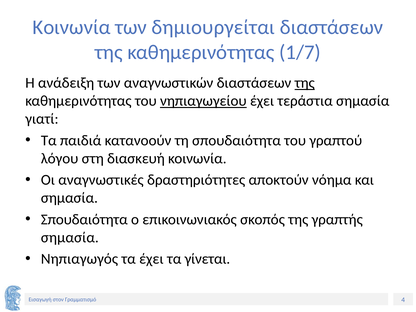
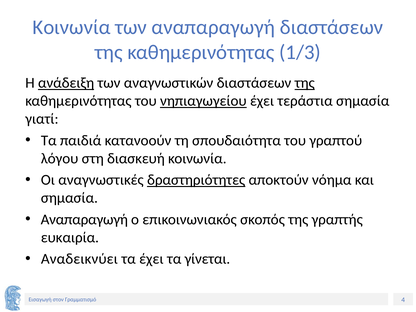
των δημιουργείται: δημιουργείται -> αναπαραγωγή
1/7: 1/7 -> 1/3
ανάδειξη underline: none -> present
δραστηριότητες underline: none -> present
Σπουδαιότητα at (84, 219): Σπουδαιότητα -> Αναπαραγωγή
σημασία at (70, 238): σημασία -> ευκαιρία
Νηπιαγωγός: Νηπιαγωγός -> Αναδεικνύει
